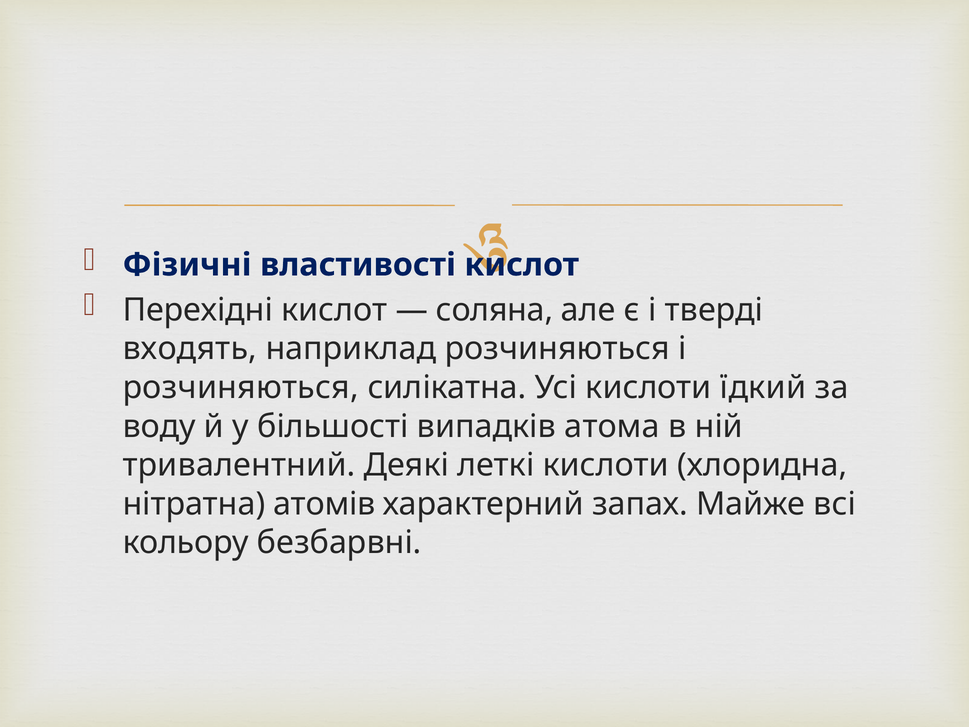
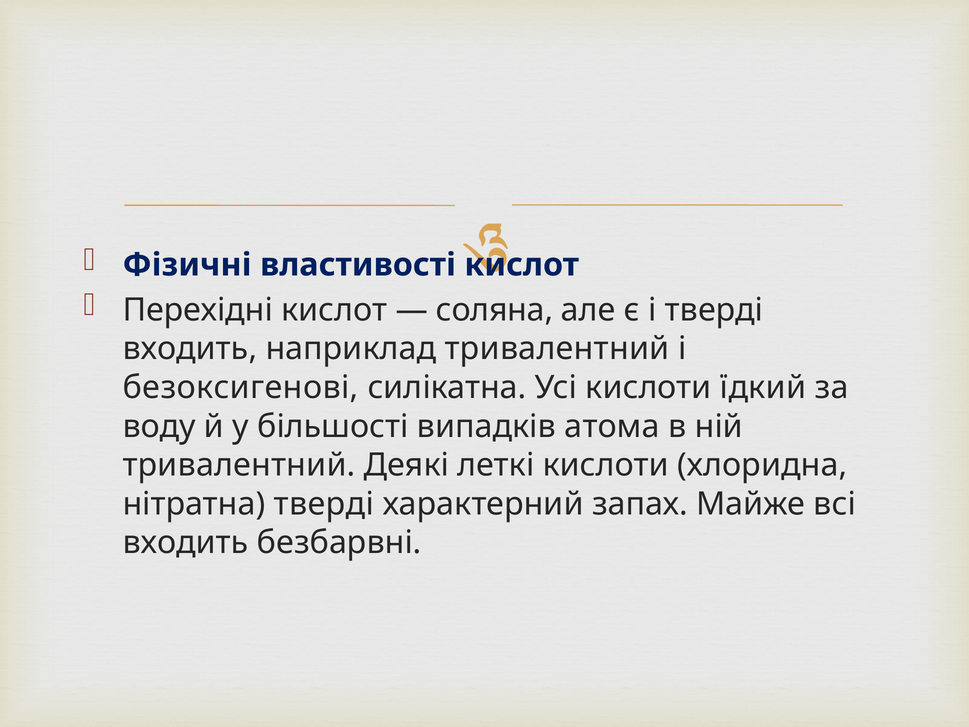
входять at (190, 349): входять -> входить
наприклад розчиняються: розчиняються -> тривалентний
розчиняються at (241, 387): розчиняються -> безоксигенові
нітратна атомів: атомів -> тверді
кольору at (186, 543): кольору -> входить
